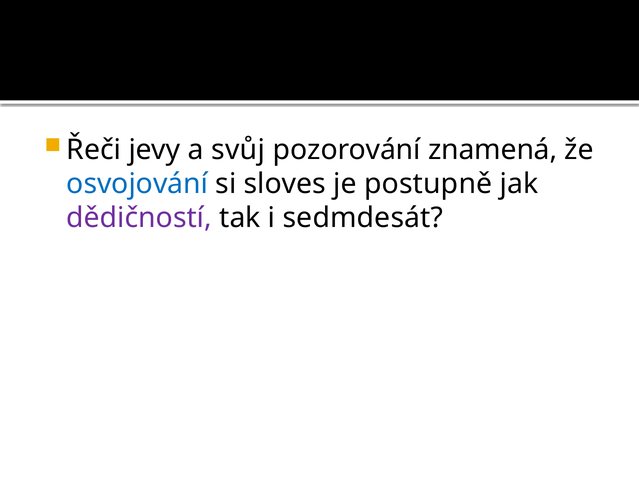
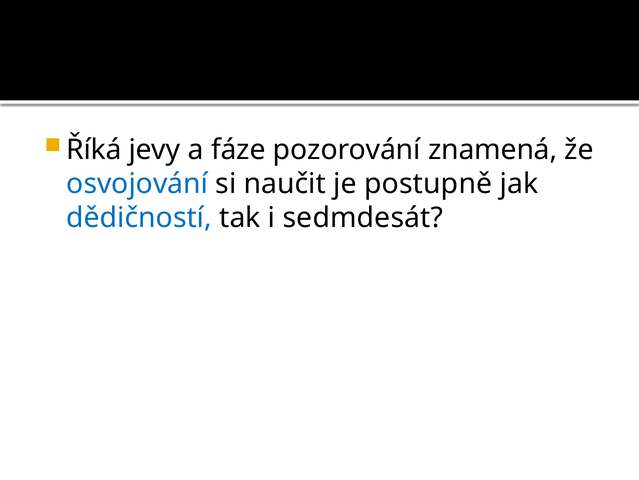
Řeči: Řeči -> Říká
svůj: svůj -> fáze
sloves: sloves -> naučit
dědičností colour: purple -> blue
